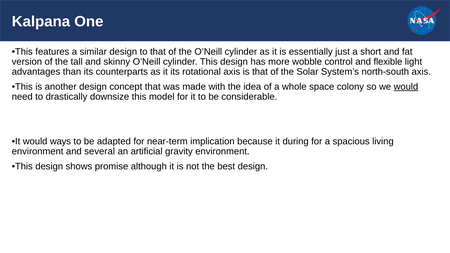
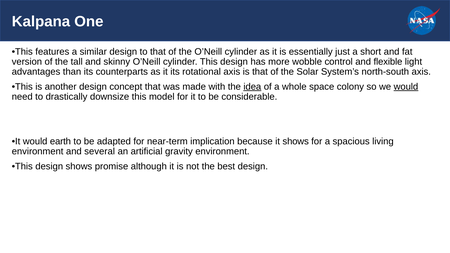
idea underline: none -> present
ways: ways -> earth
it during: during -> shows
